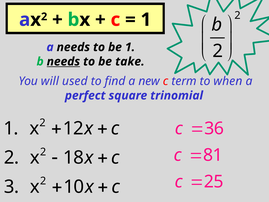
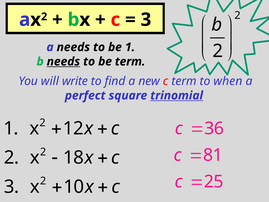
1 at (146, 20): 1 -> 3
be take: take -> term
used: used -> write
trinomial underline: none -> present
